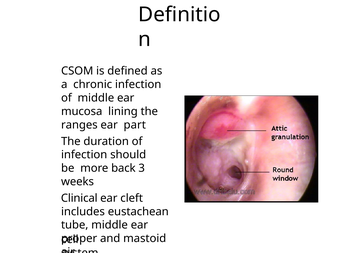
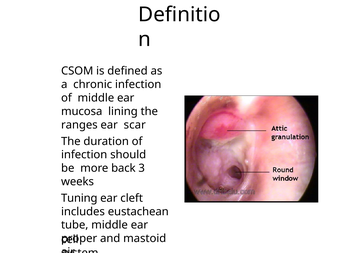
part: part -> scar
Clinical: Clinical -> Tuning
